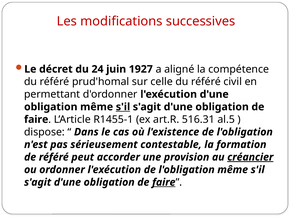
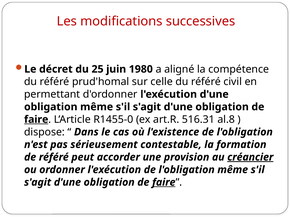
24: 24 -> 25
1927: 1927 -> 1980
s'il at (123, 107) underline: present -> none
faire at (36, 120) underline: none -> present
R1455-1: R1455-1 -> R1455-0
al.5: al.5 -> al.8
